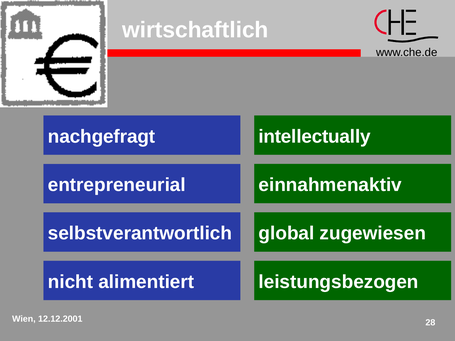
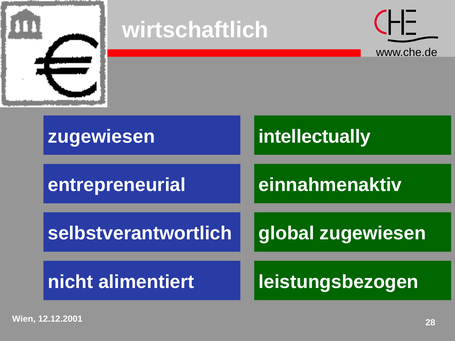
nachgefragt at (102, 137): nachgefragt -> zugewiesen
